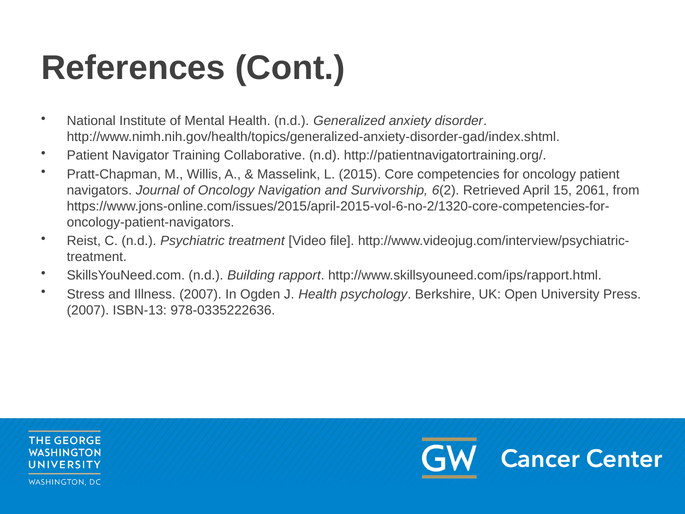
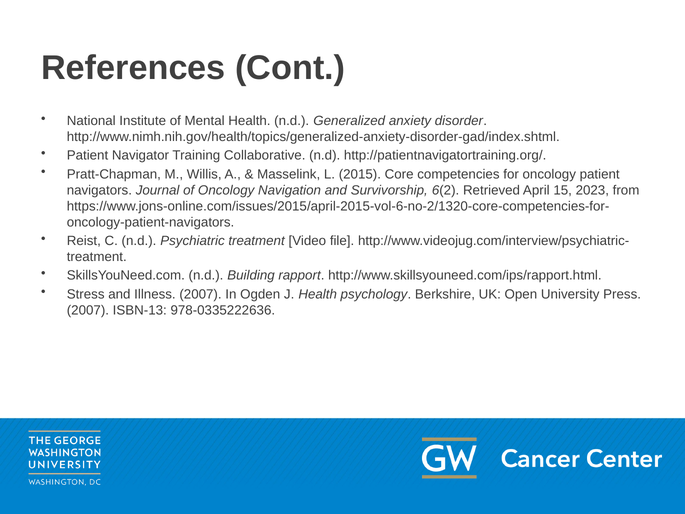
2061: 2061 -> 2023
